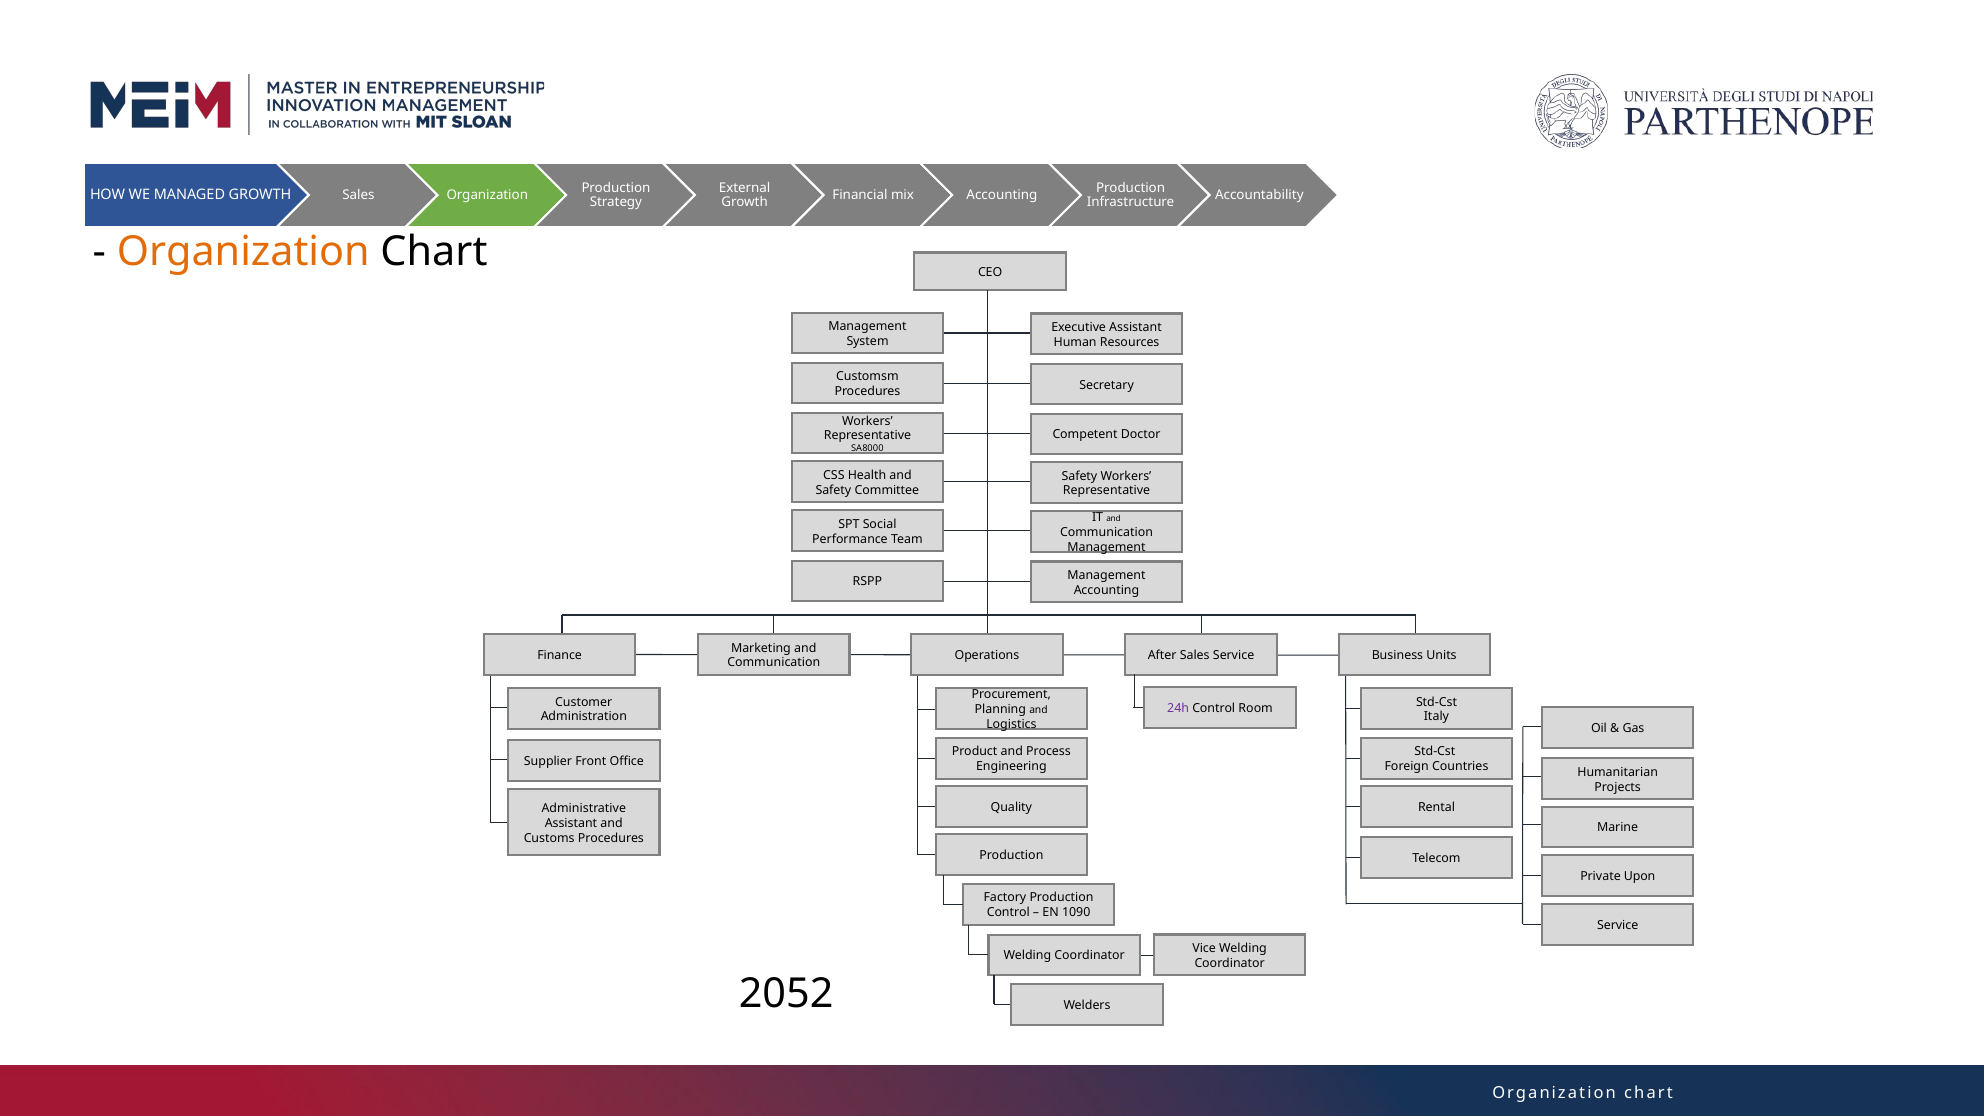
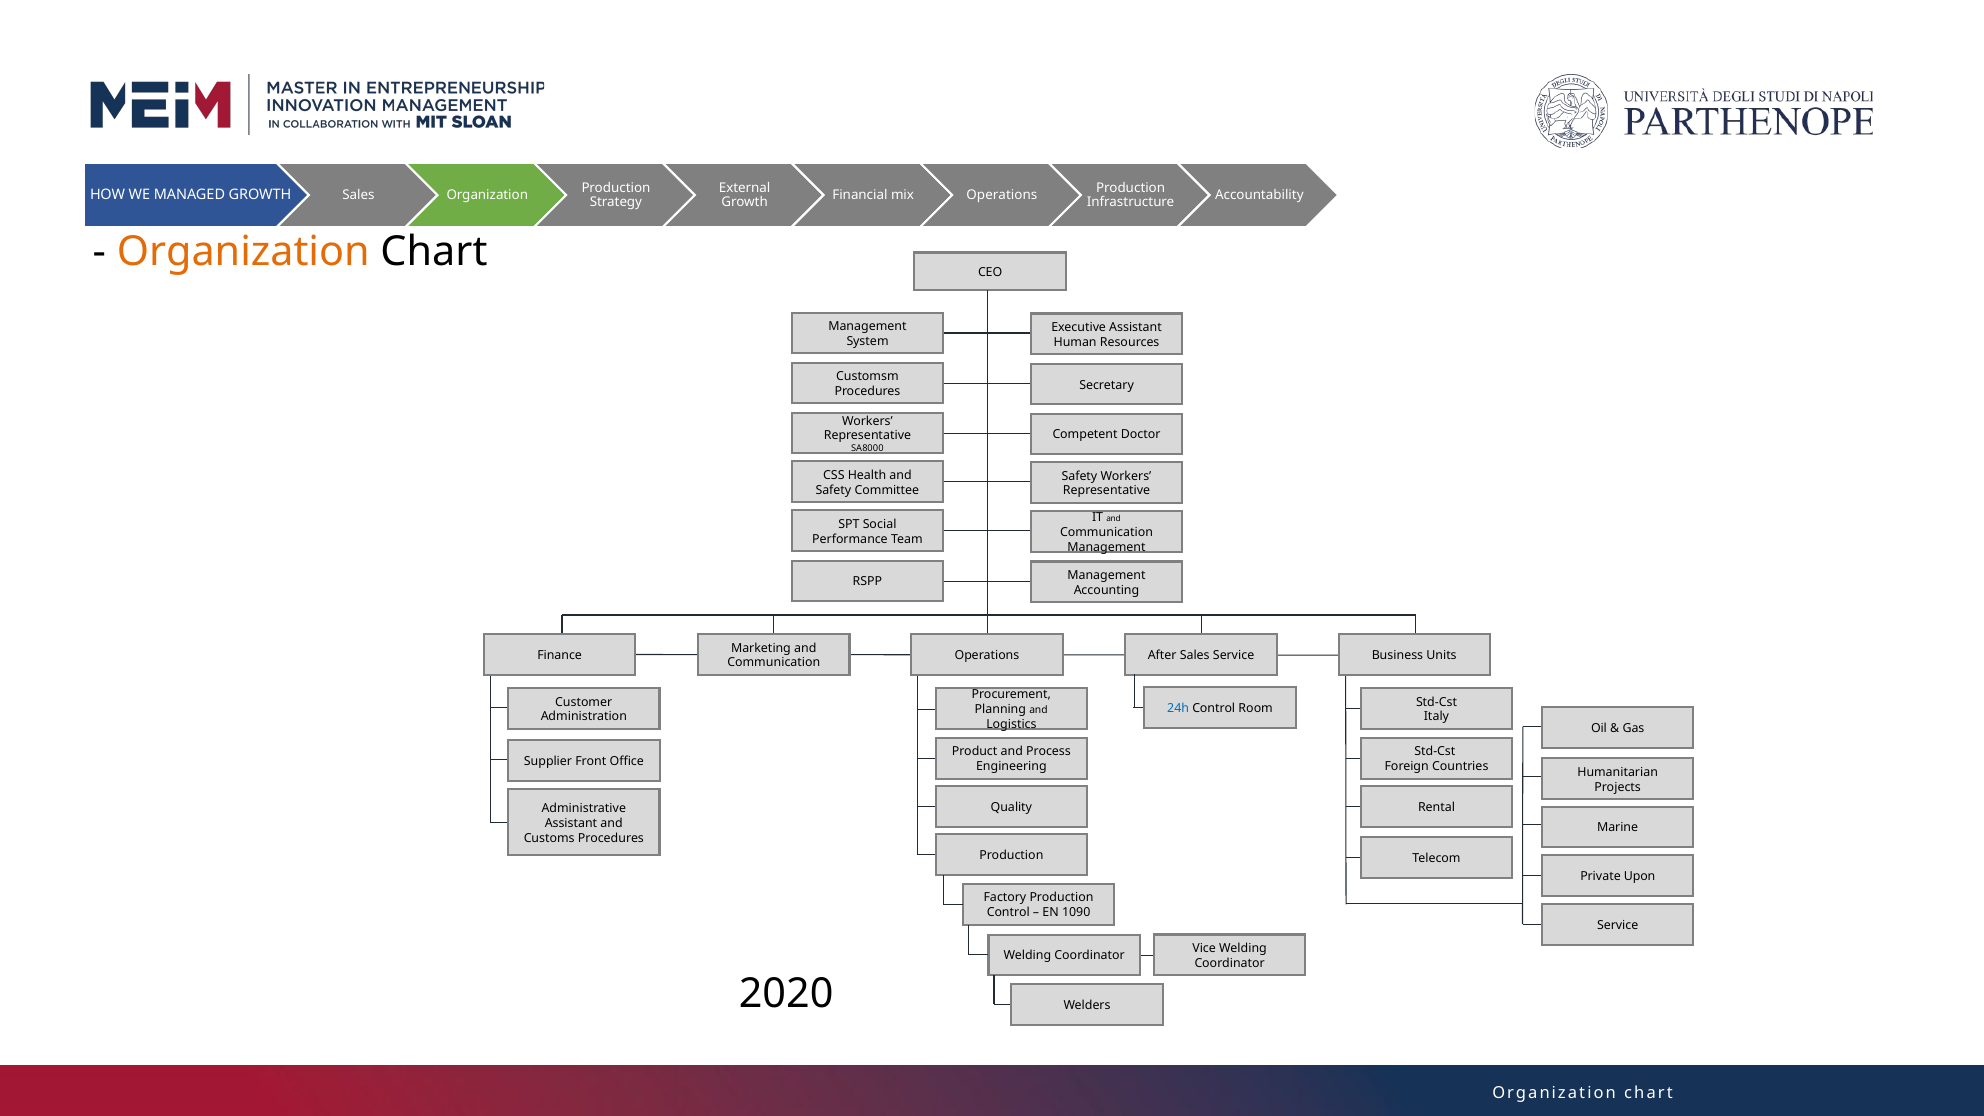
Accounting at (1002, 195): Accounting -> Operations
24h colour: purple -> blue
2052: 2052 -> 2020
